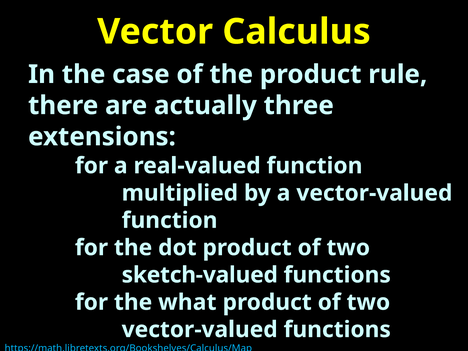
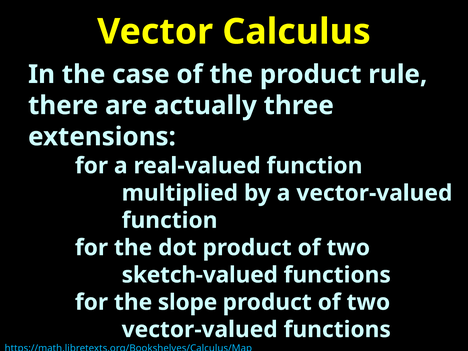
what: what -> slope
